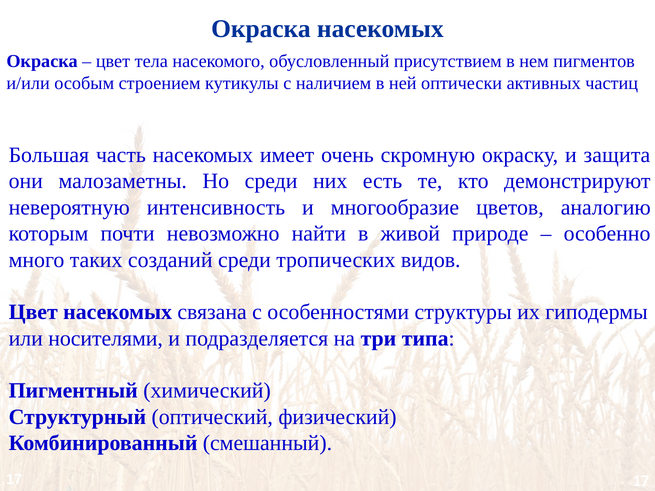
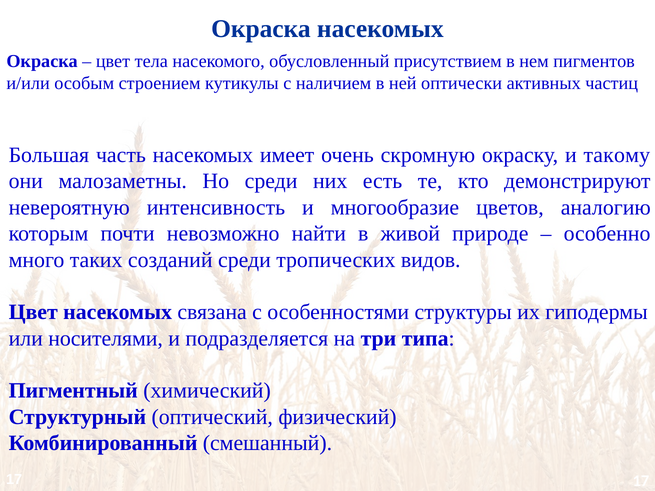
защита: защита -> такому
